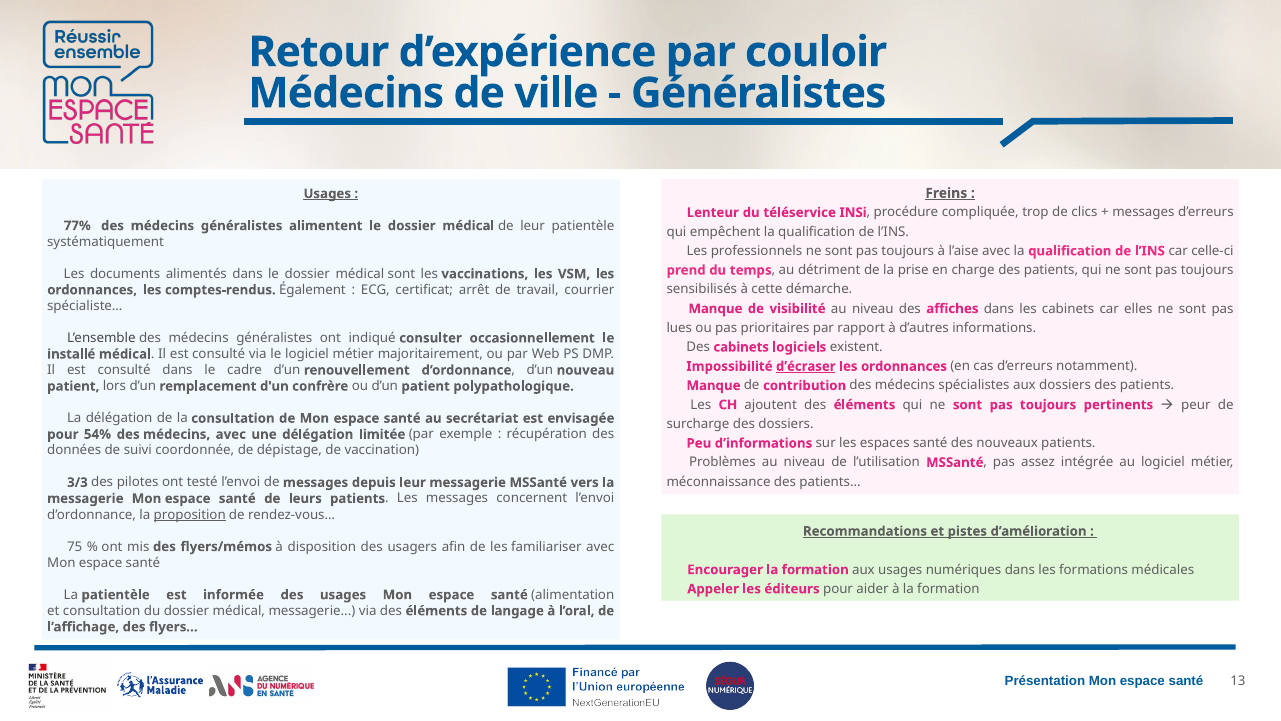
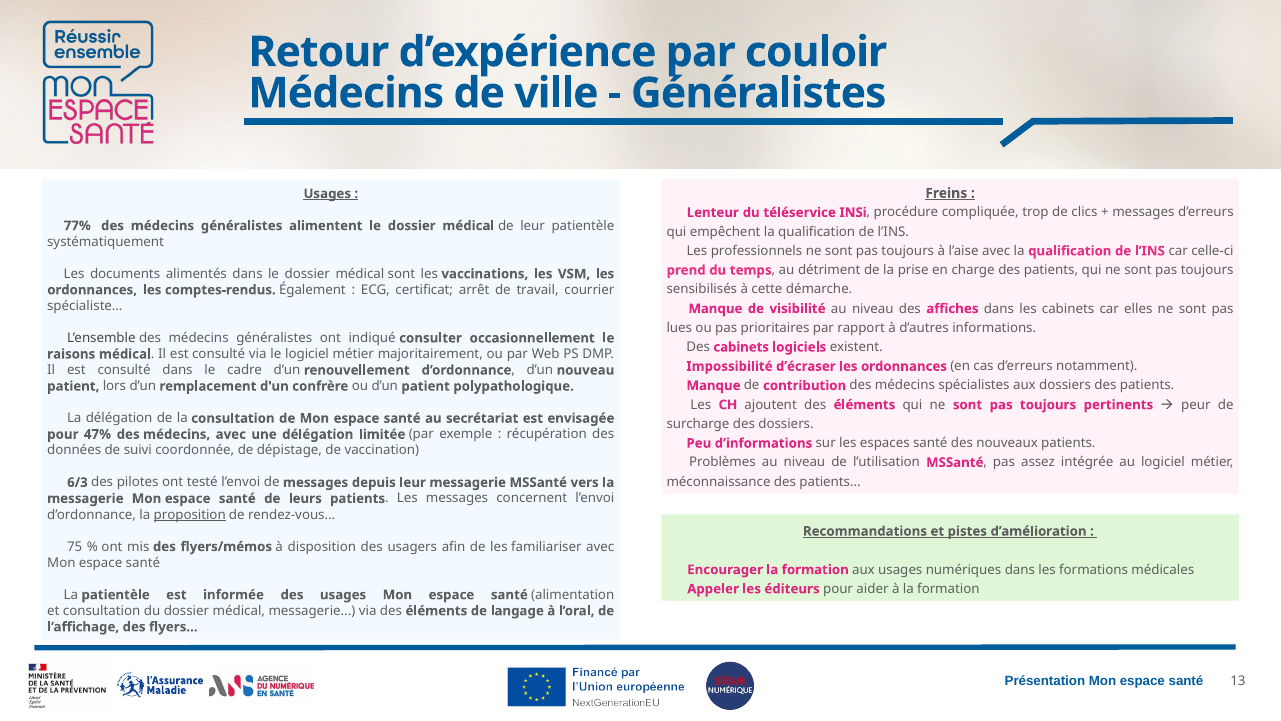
installé: installé -> raisons
d’écraser underline: present -> none
54%: 54% -> 47%
3/3: 3/3 -> 6/3
